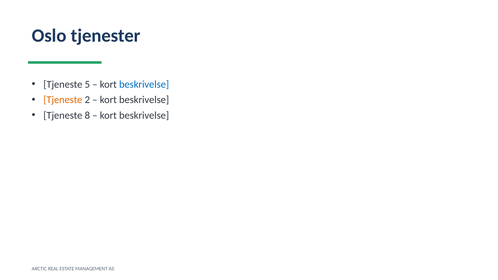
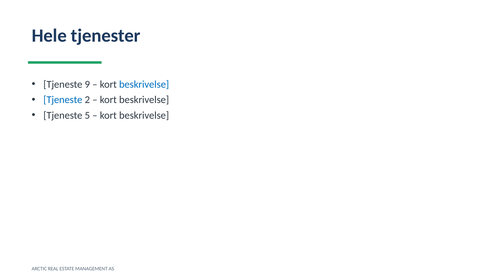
Oslo: Oslo -> Hele
5: 5 -> 9
Tjeneste at (63, 100) colour: orange -> blue
8: 8 -> 5
